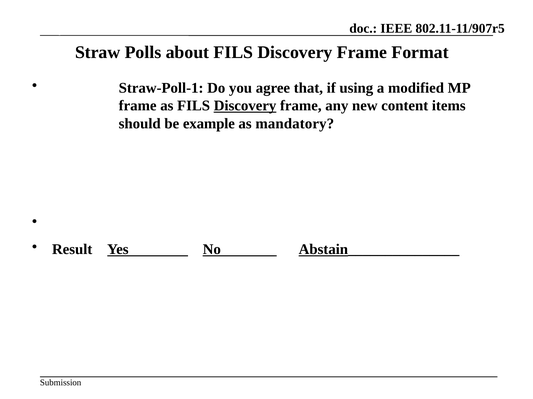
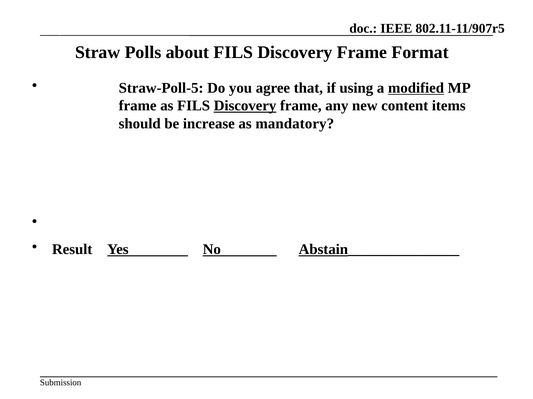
Straw-Poll-1: Straw-Poll-1 -> Straw-Poll-5
modified underline: none -> present
example: example -> increase
